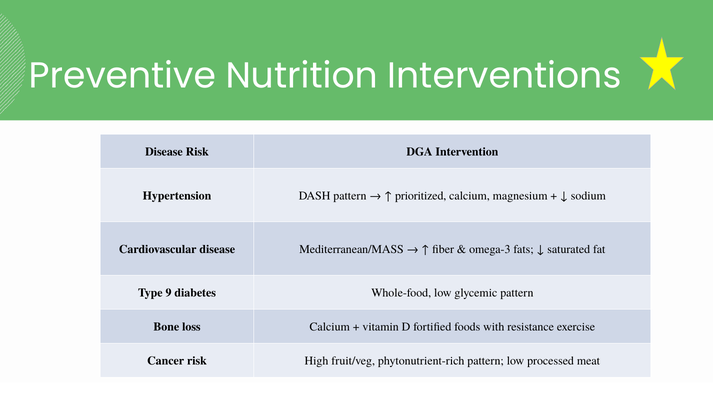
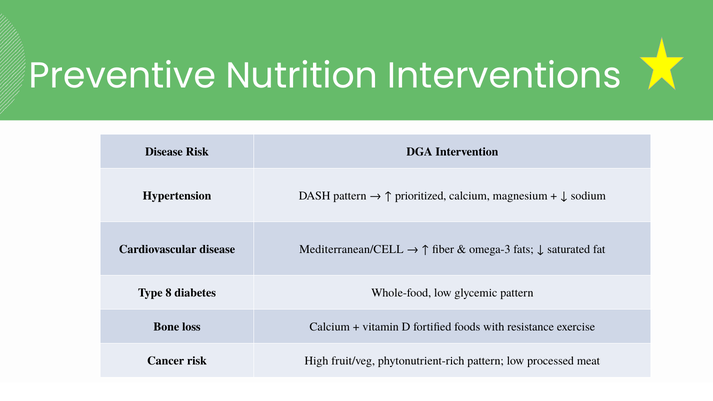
Mediterranean/MASS: Mediterranean/MASS -> Mediterranean/CELL
9: 9 -> 8
